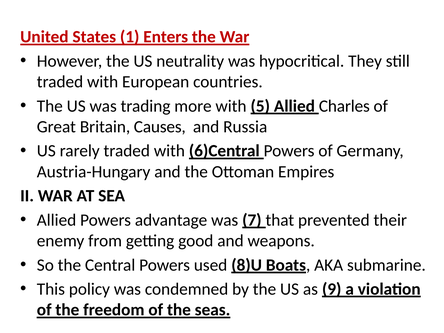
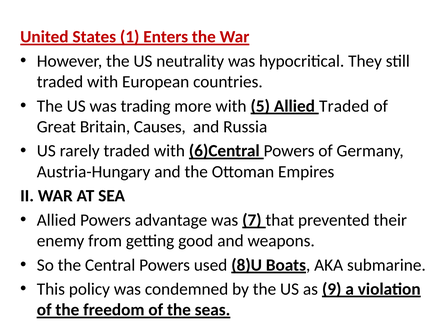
Allied Charles: Charles -> Traded
